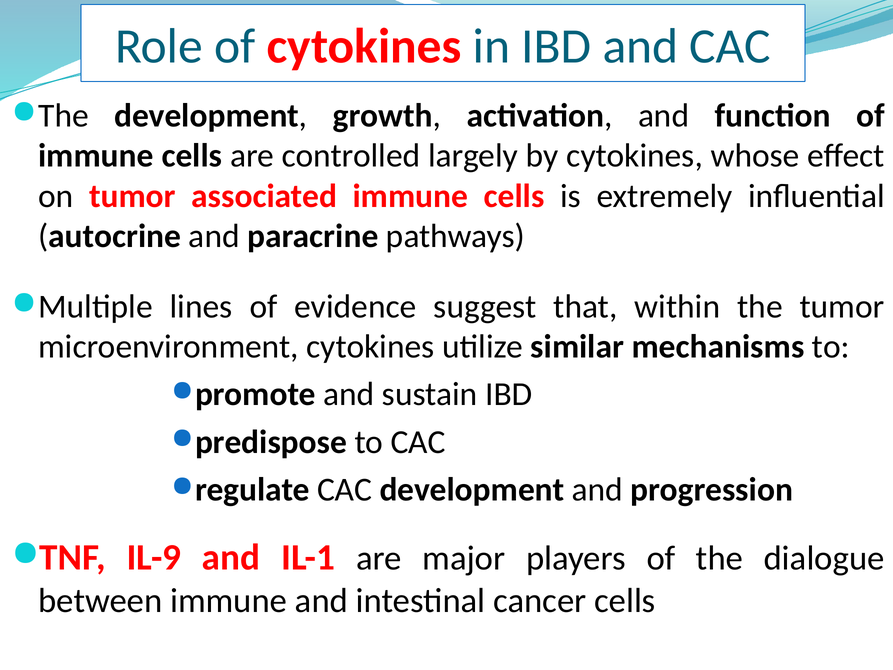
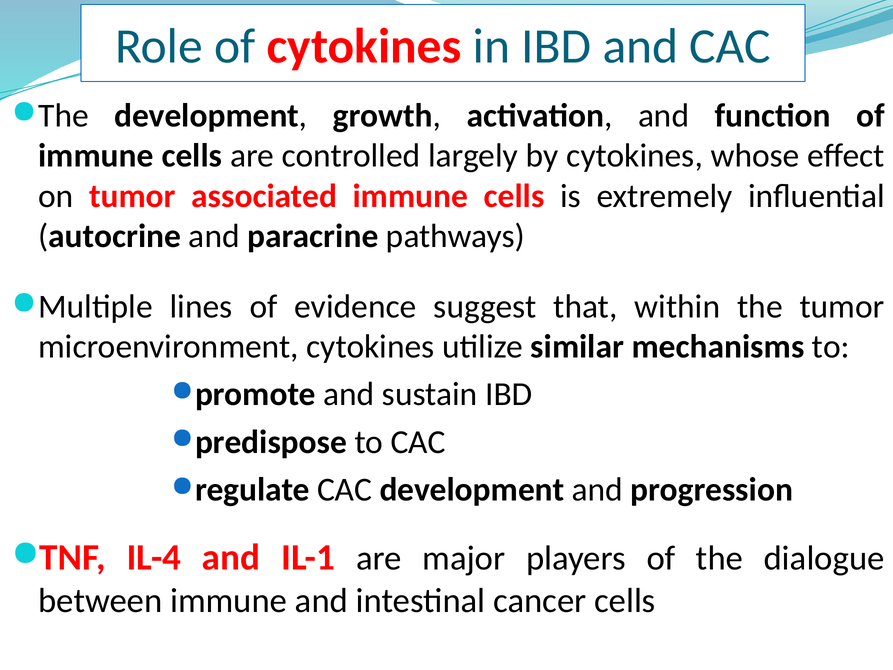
IL-9: IL-9 -> IL-4
